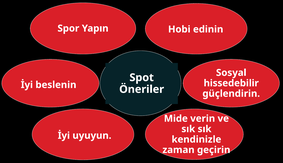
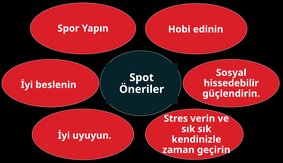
Mide: Mide -> Stres
